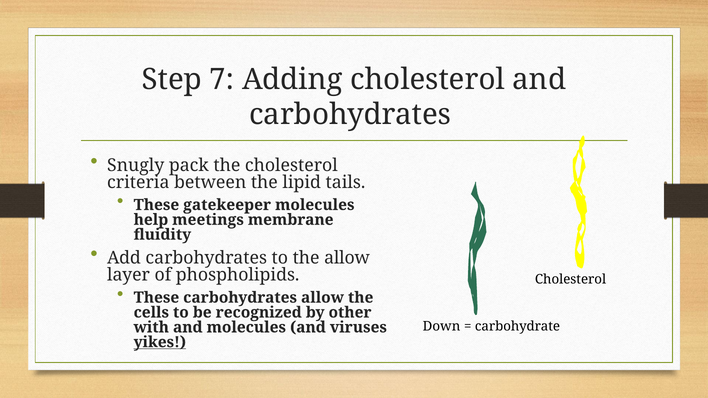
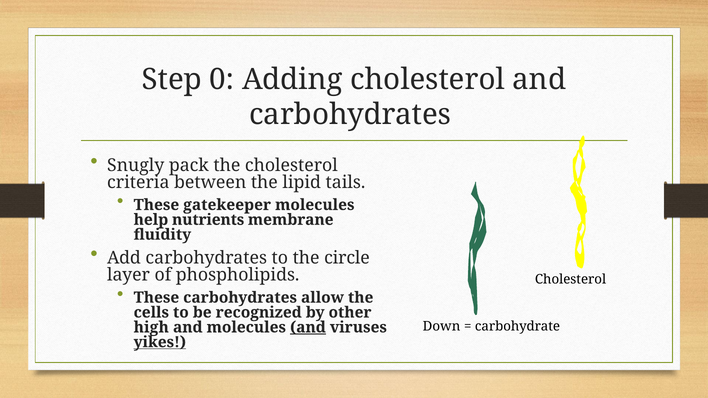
7: 7 -> 0
meetings: meetings -> nutrients
the allow: allow -> circle
with: with -> high
and at (308, 327) underline: none -> present
